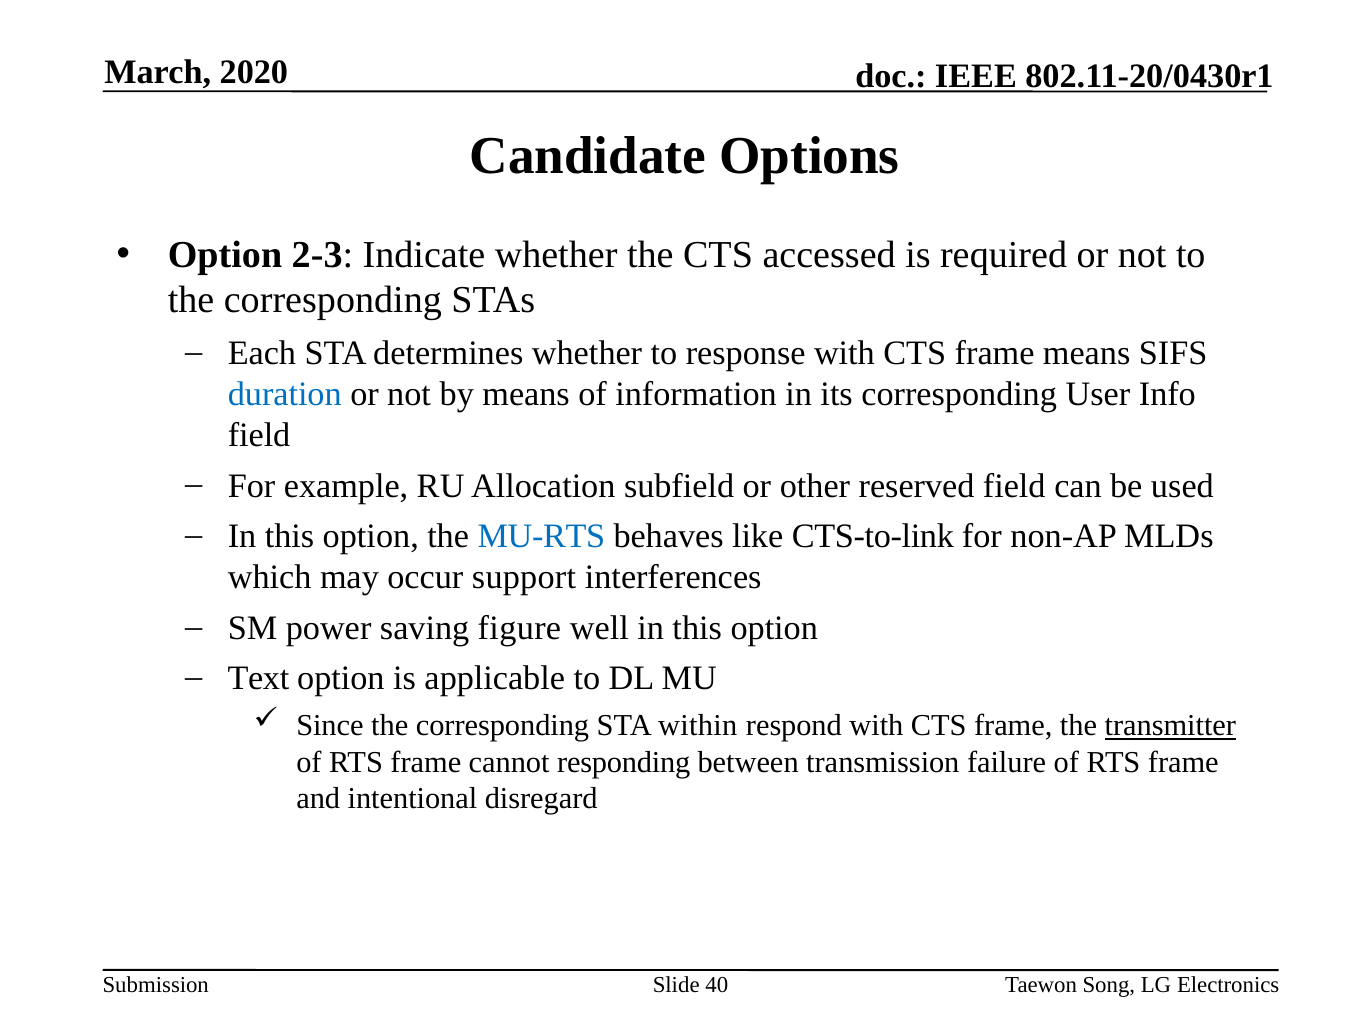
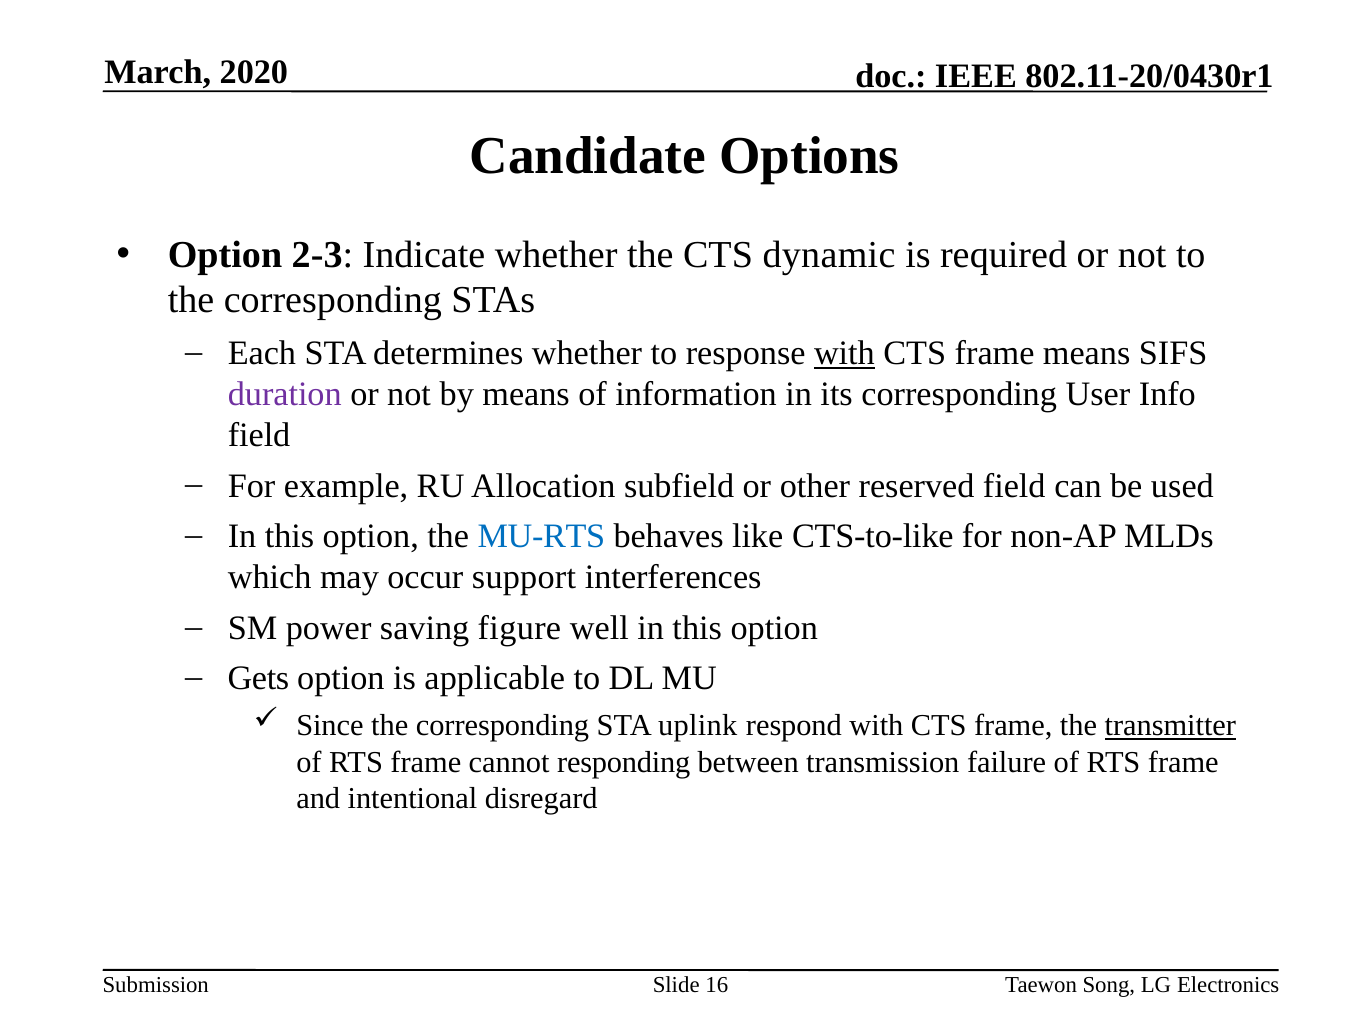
accessed: accessed -> dynamic
with at (844, 353) underline: none -> present
duration colour: blue -> purple
CTS-to-link: CTS-to-link -> CTS-to-like
Text: Text -> Gets
within: within -> uplink
40: 40 -> 16
